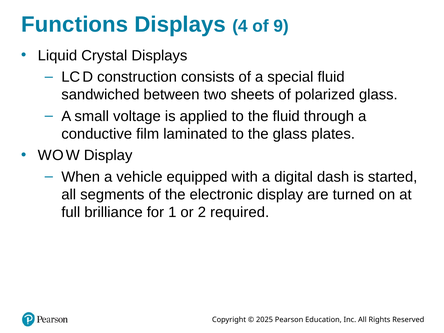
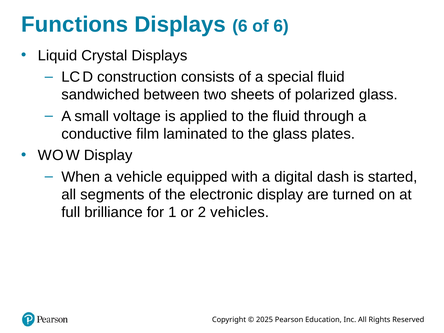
Displays 4: 4 -> 6
of 9: 9 -> 6
required: required -> vehicles
